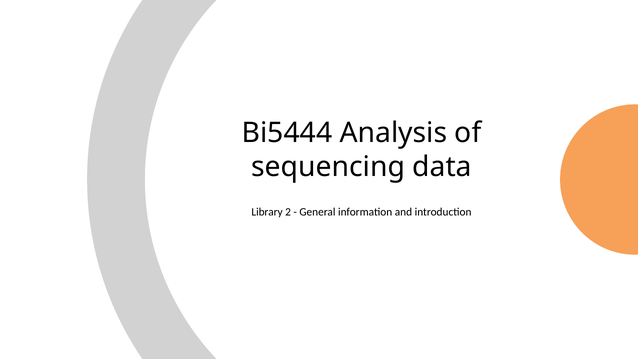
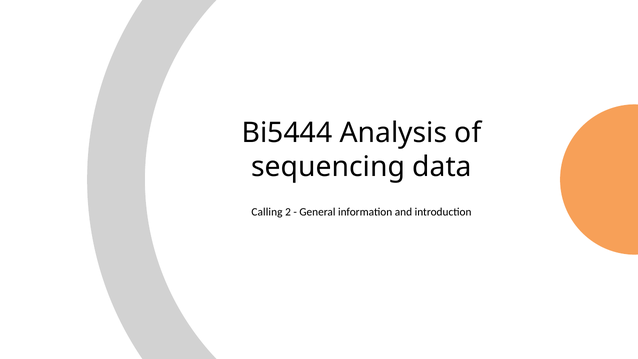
Library: Library -> Calling
